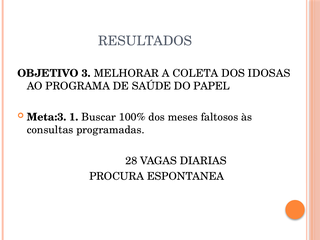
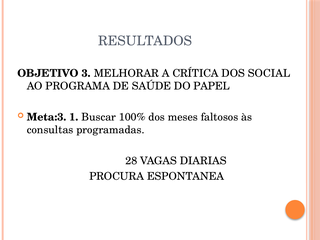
COLETA: COLETA -> CRÍTICA
IDOSAS: IDOSAS -> SOCIAL
